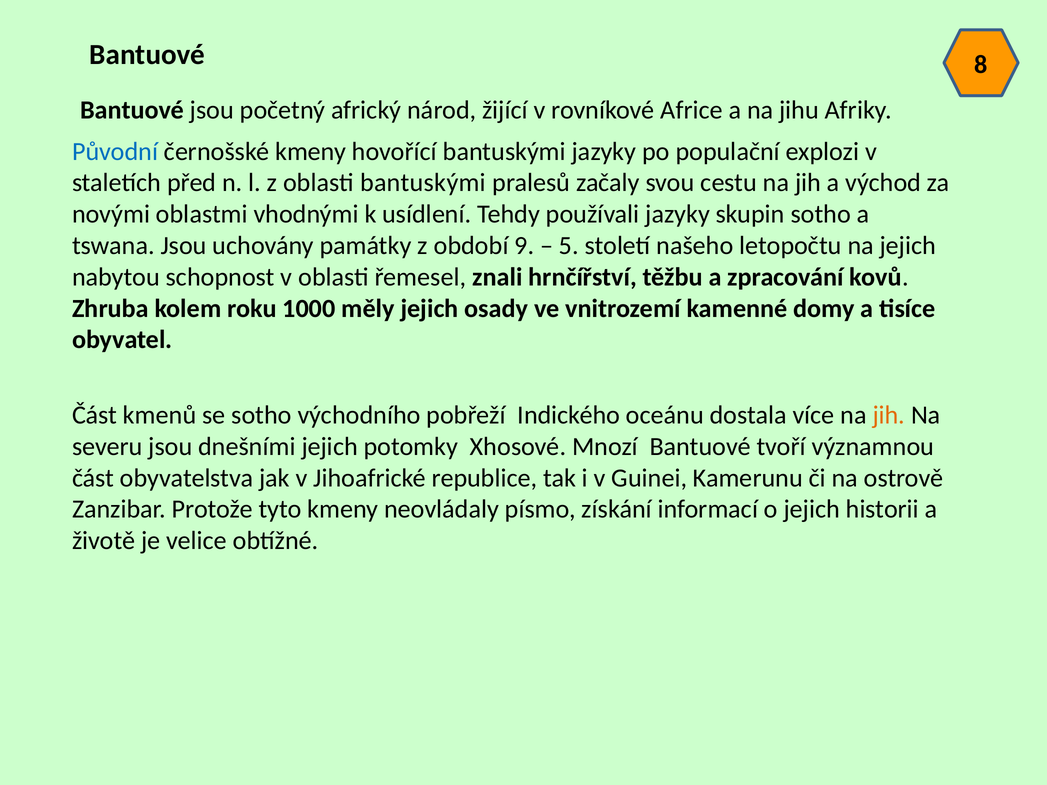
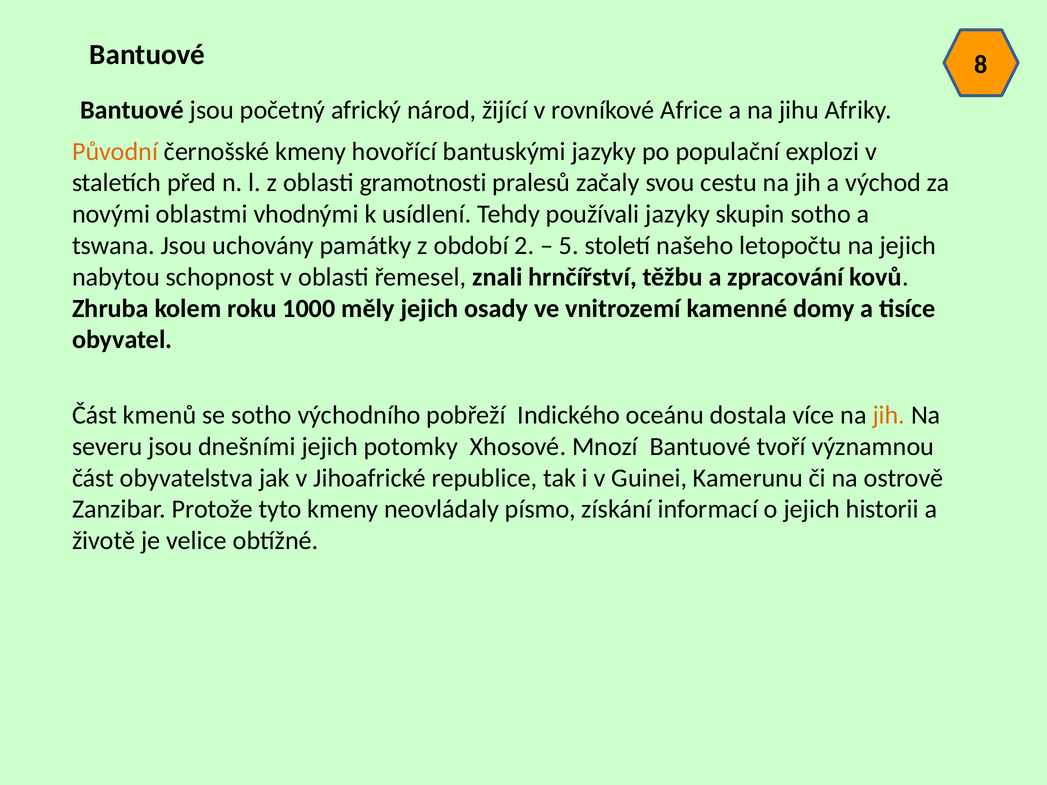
Původní colour: blue -> orange
oblasti bantuskými: bantuskými -> gramotnosti
9: 9 -> 2
